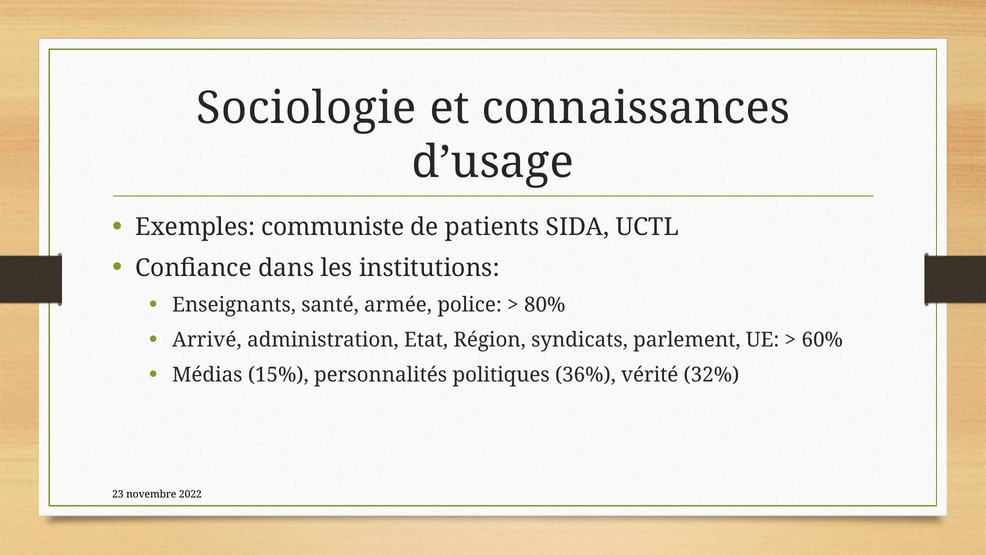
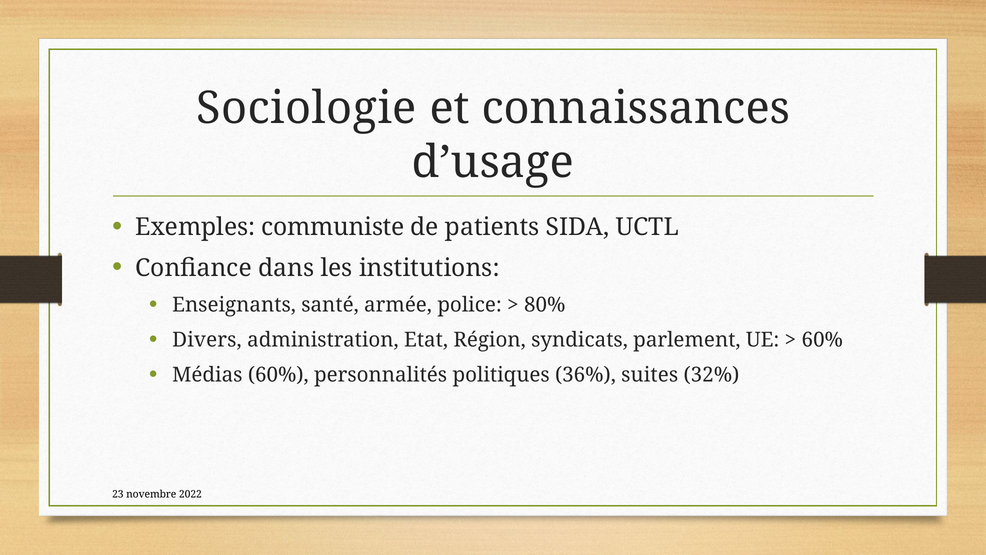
Arrivé: Arrivé -> Divers
Médias 15%: 15% -> 60%
vérité: vérité -> suites
